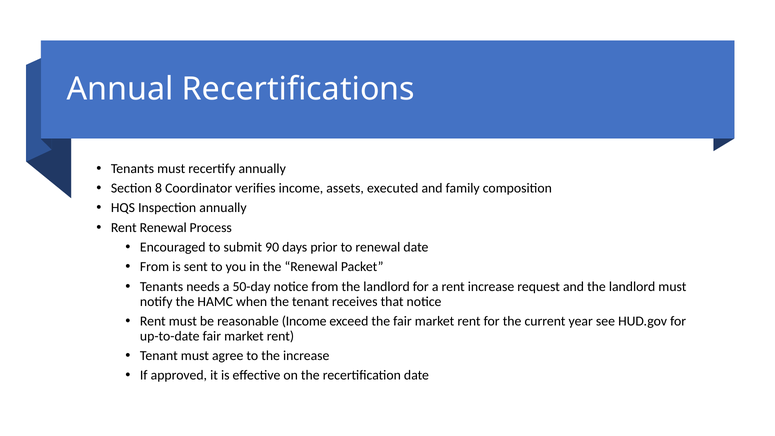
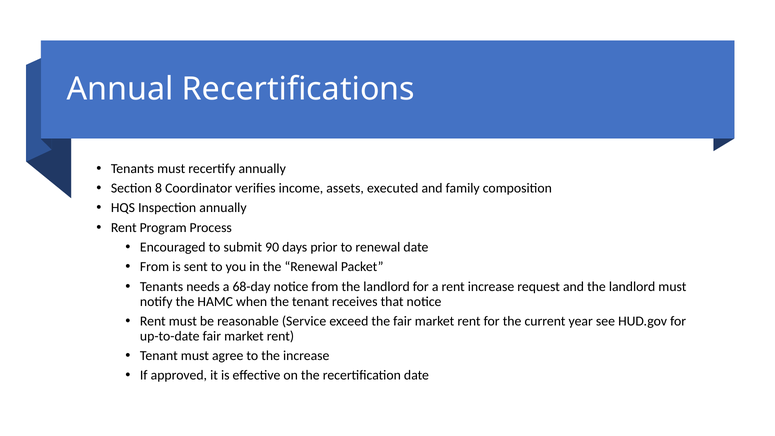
Rent Renewal: Renewal -> Program
50-day: 50-day -> 68-day
reasonable Income: Income -> Service
